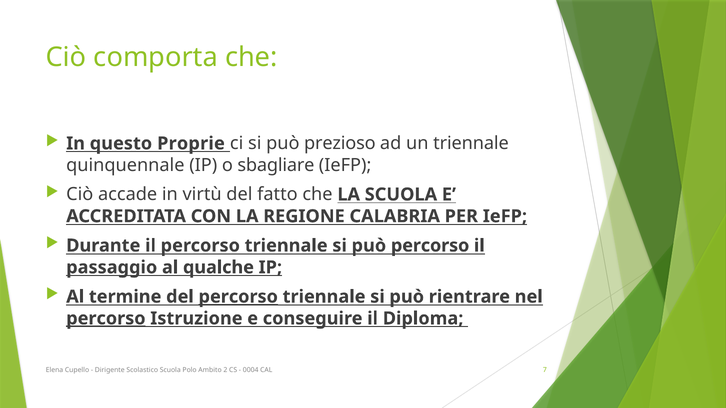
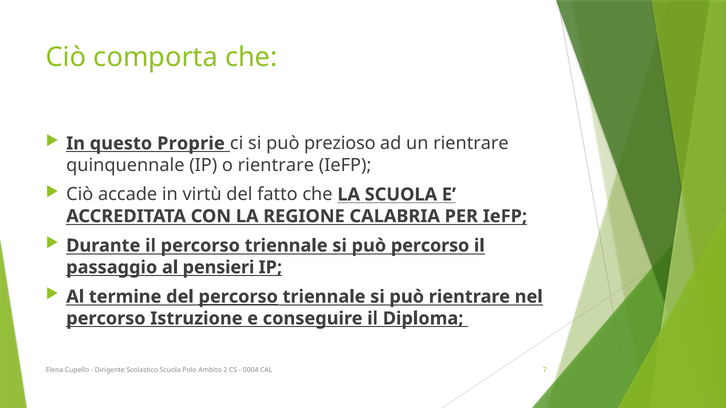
un triennale: triennale -> rientrare
o sbagliare: sbagliare -> rientrare
qualche: qualche -> pensieri
percorso at (106, 319) underline: present -> none
